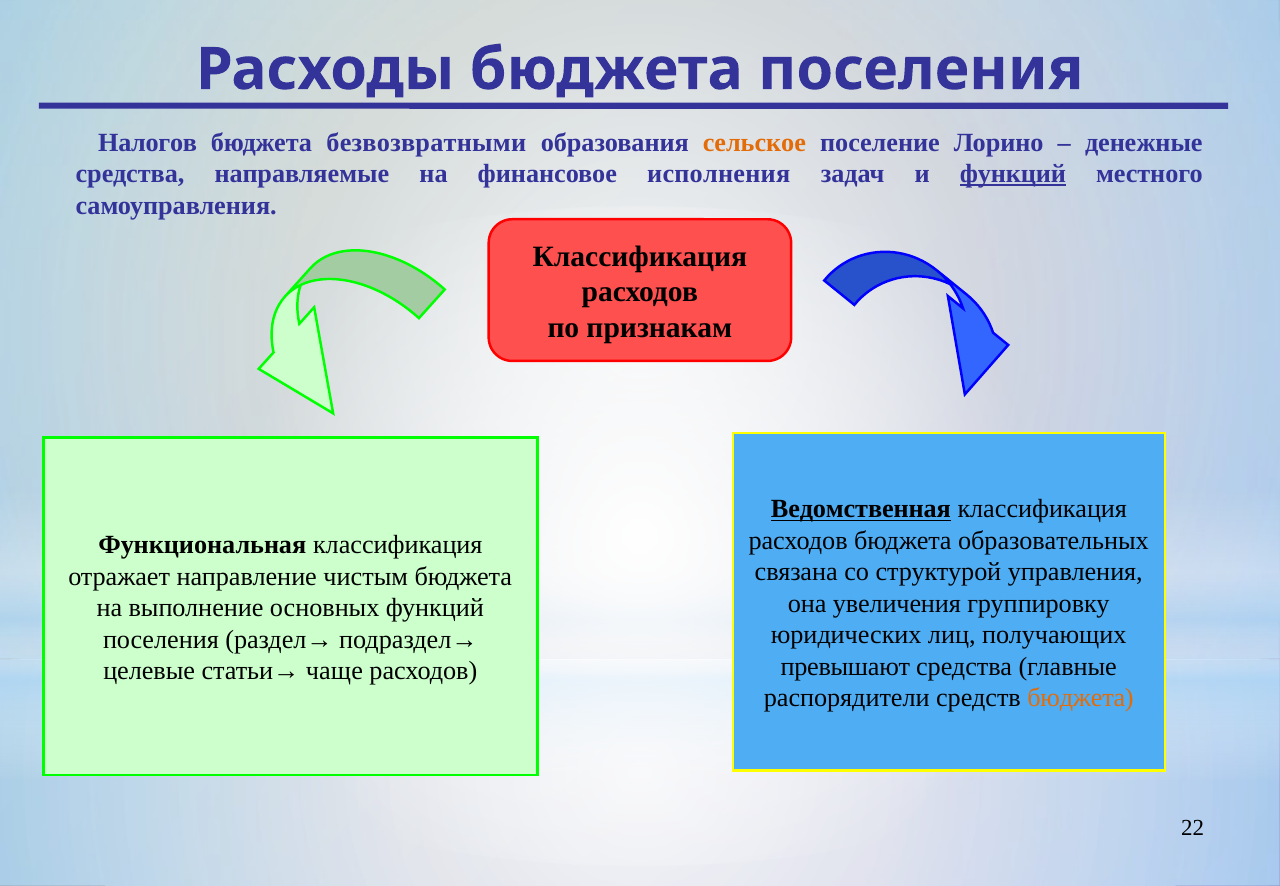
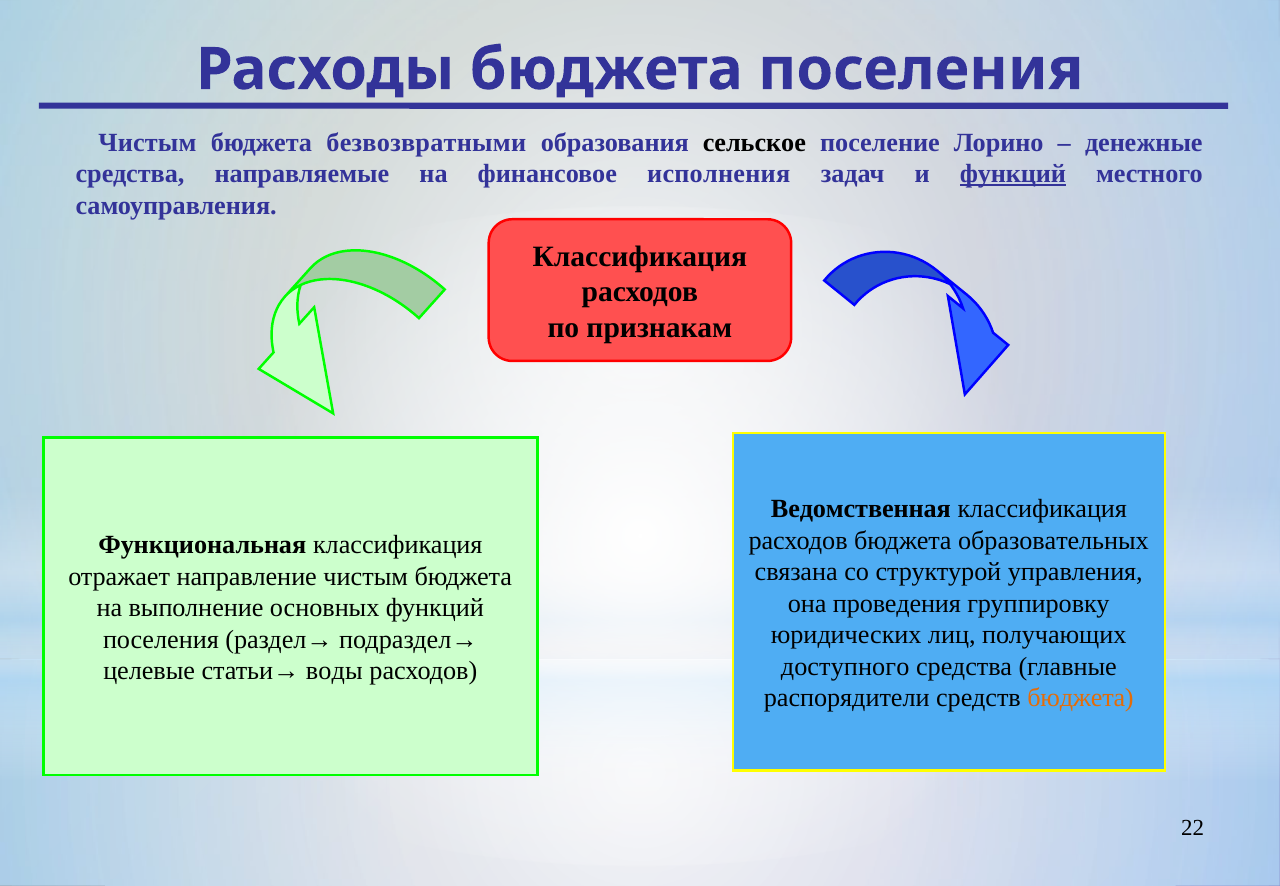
Налогов at (148, 143): Налогов -> Чистым
сельское colour: orange -> black
Ведомственная underline: present -> none
увеличения: увеличения -> проведения
превышают: превышают -> доступного
чаще: чаще -> воды
